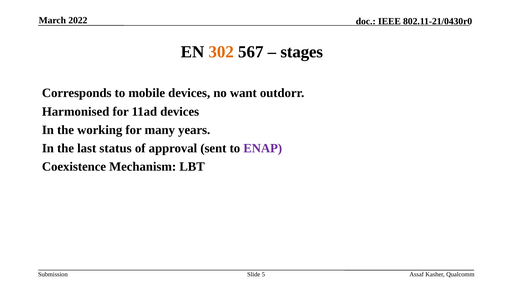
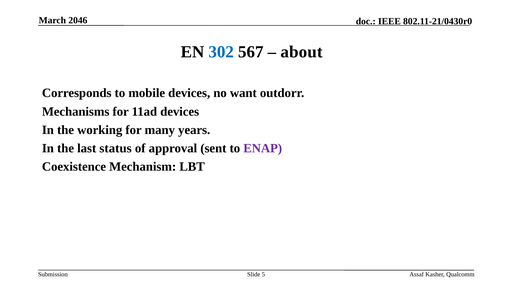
2022: 2022 -> 2046
302 colour: orange -> blue
stages: stages -> about
Harmonised: Harmonised -> Mechanisms
